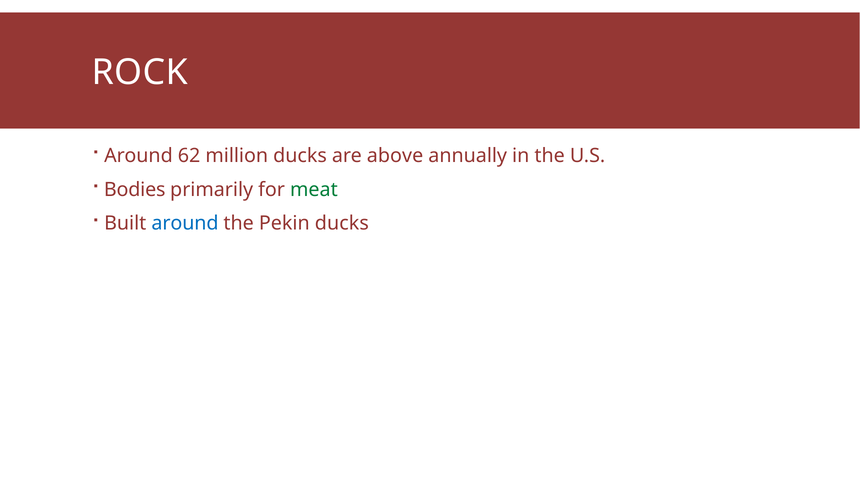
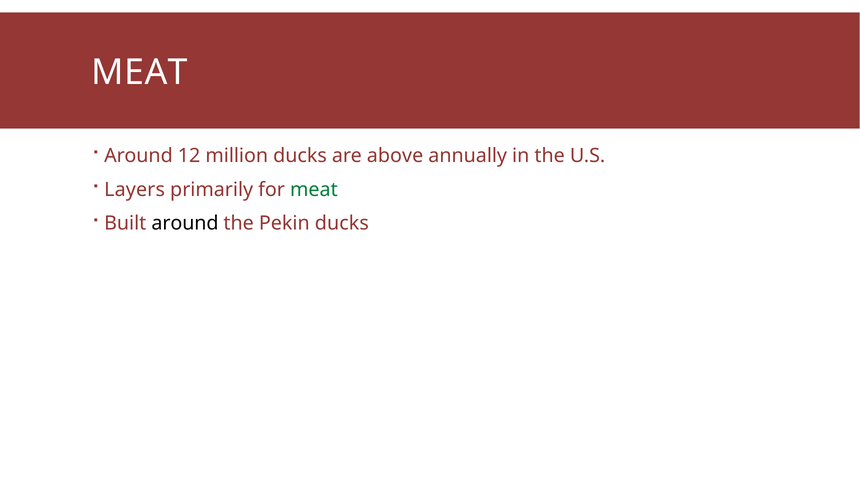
ROCK at (140, 72): ROCK -> MEAT
62: 62 -> 12
Bodies: Bodies -> Layers
around at (185, 223) colour: blue -> black
